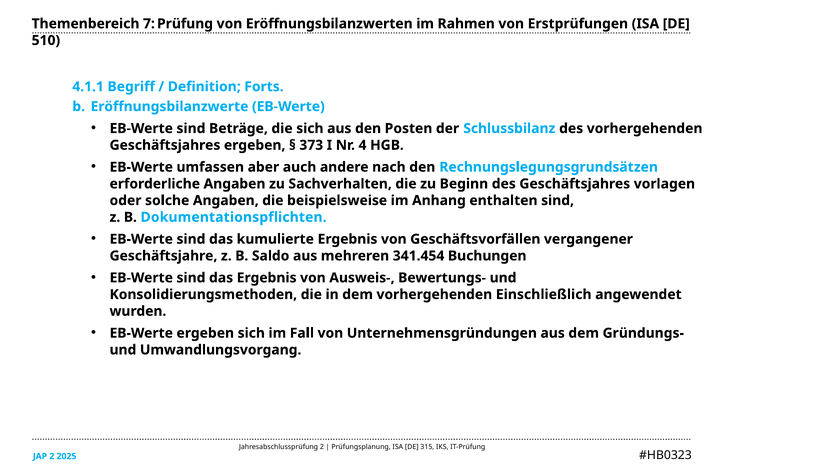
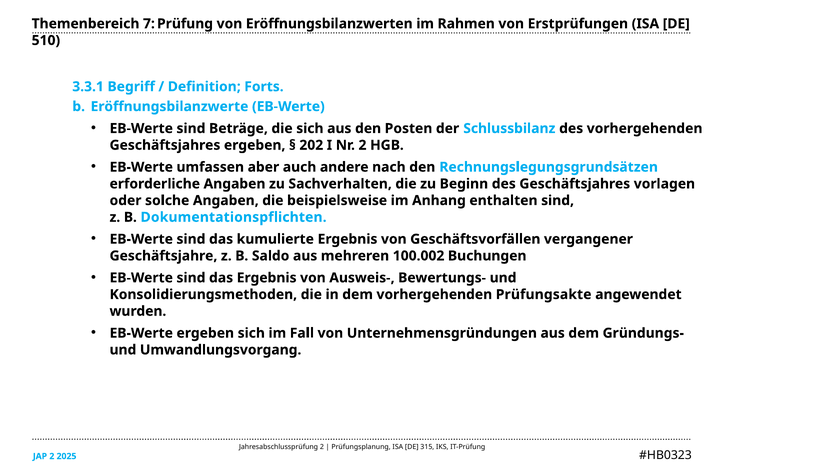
4.1.1: 4.1.1 -> 3.3.1
373: 373 -> 202
Nr 4: 4 -> 2
341.454: 341.454 -> 100.002
Einschließlich: Einschließlich -> Prüfungsakte
